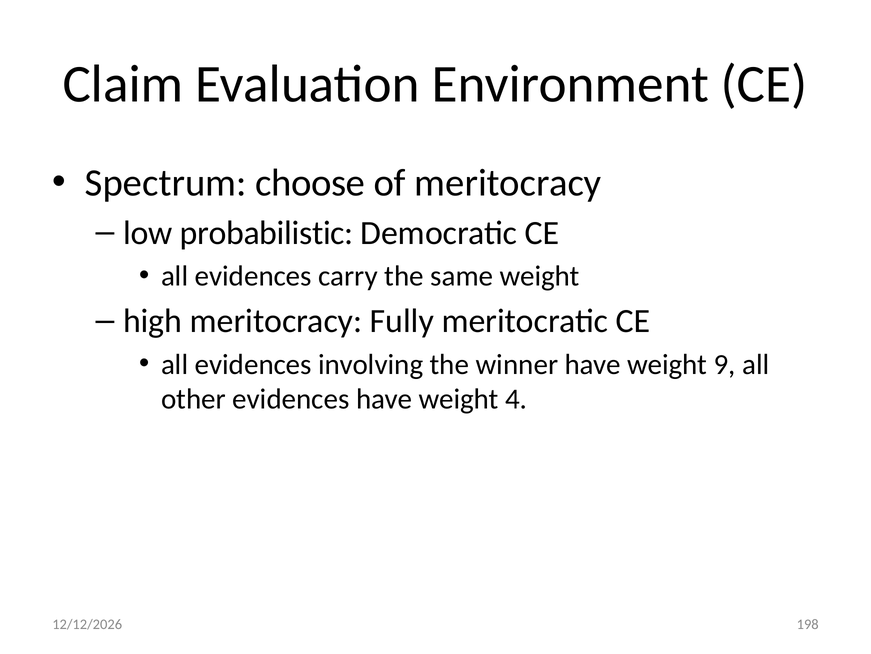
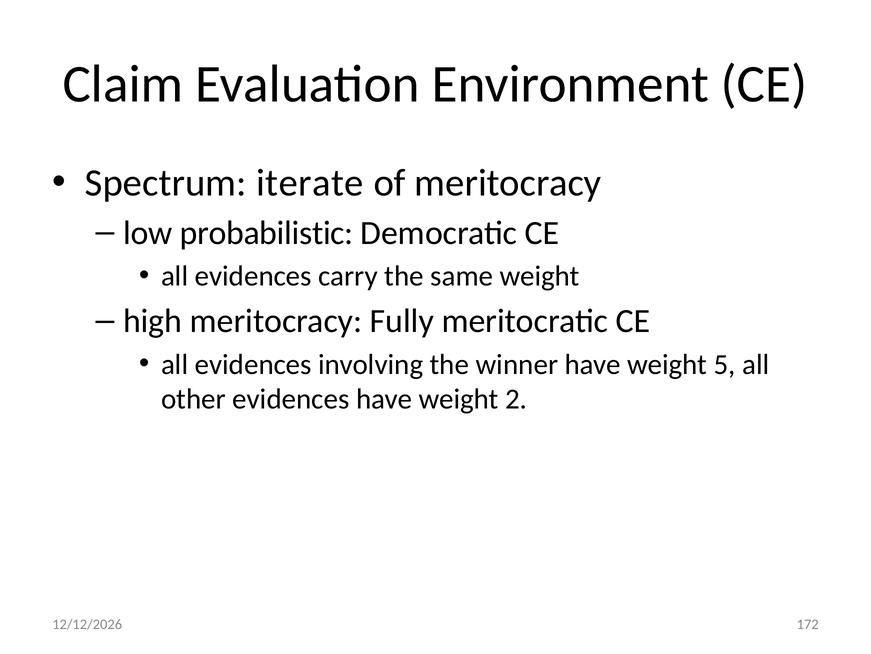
choose: choose -> iterate
9: 9 -> 5
4: 4 -> 2
198: 198 -> 172
